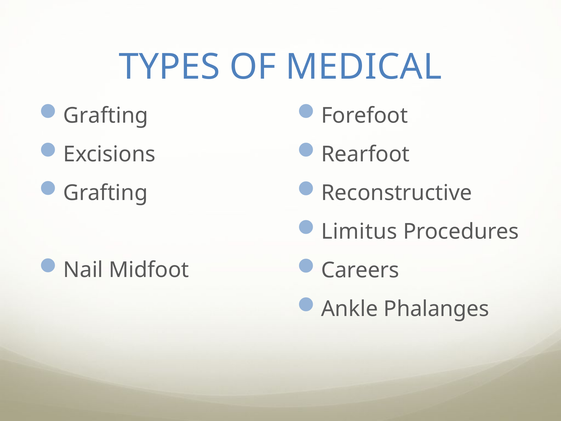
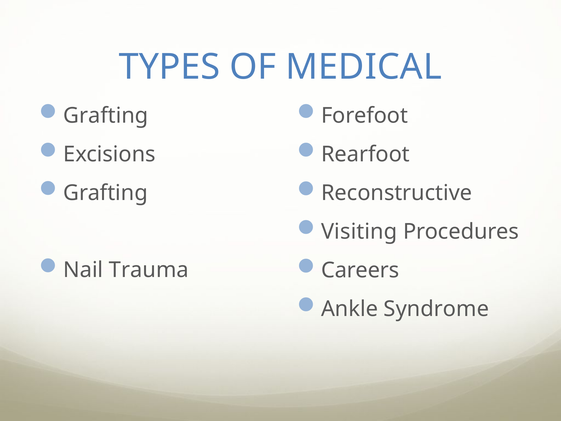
Limitus: Limitus -> Visiting
Midfoot: Midfoot -> Trauma
Phalanges: Phalanges -> Syndrome
